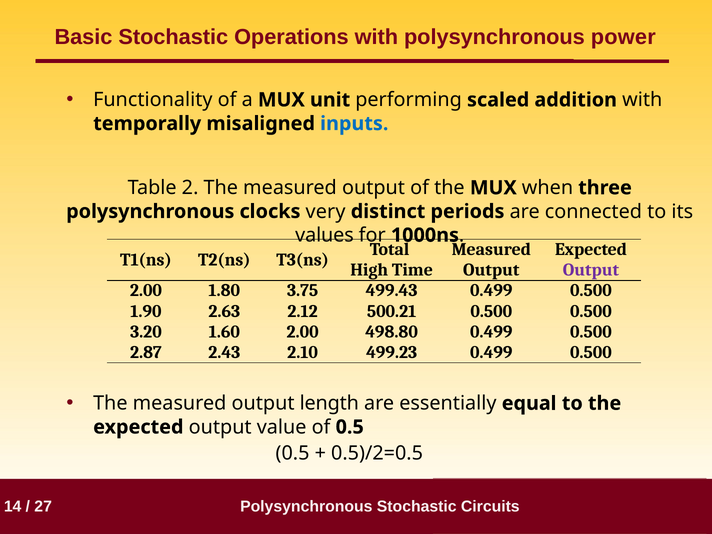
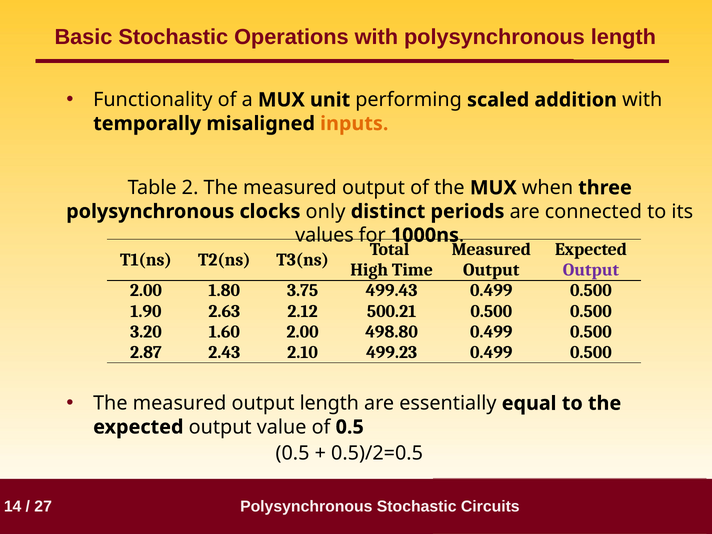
polysynchronous power: power -> length
inputs colour: blue -> orange
very: very -> only
